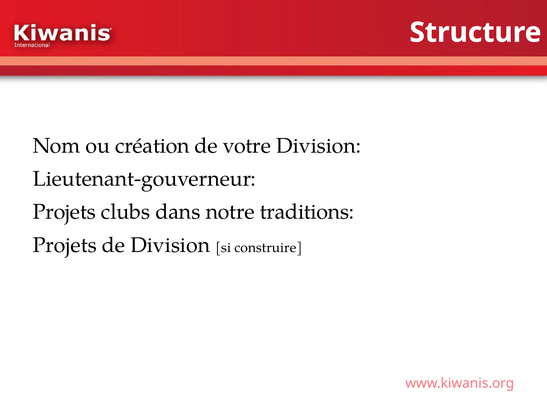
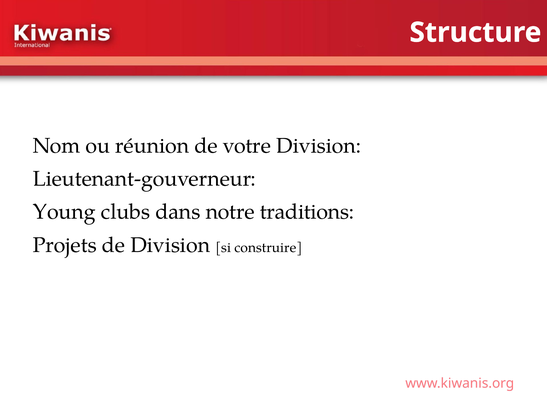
création: création -> réunion
Projets at (64, 212): Projets -> Young
